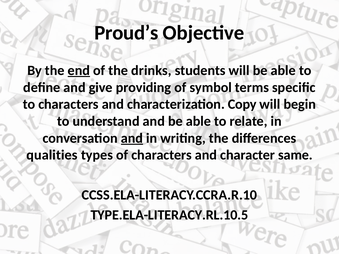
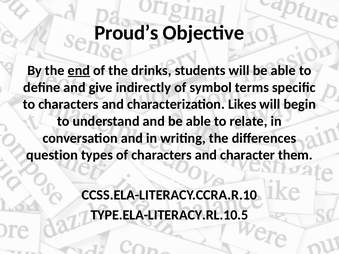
providing: providing -> indirectly
Copy: Copy -> Likes
and at (132, 138) underline: present -> none
qualities: qualities -> question
same: same -> them
